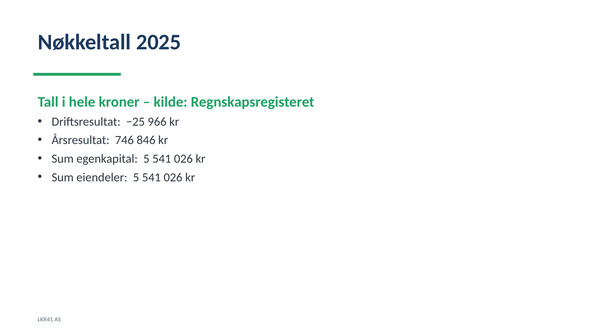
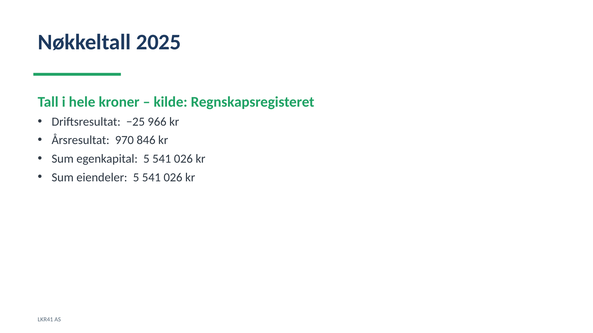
746: 746 -> 970
